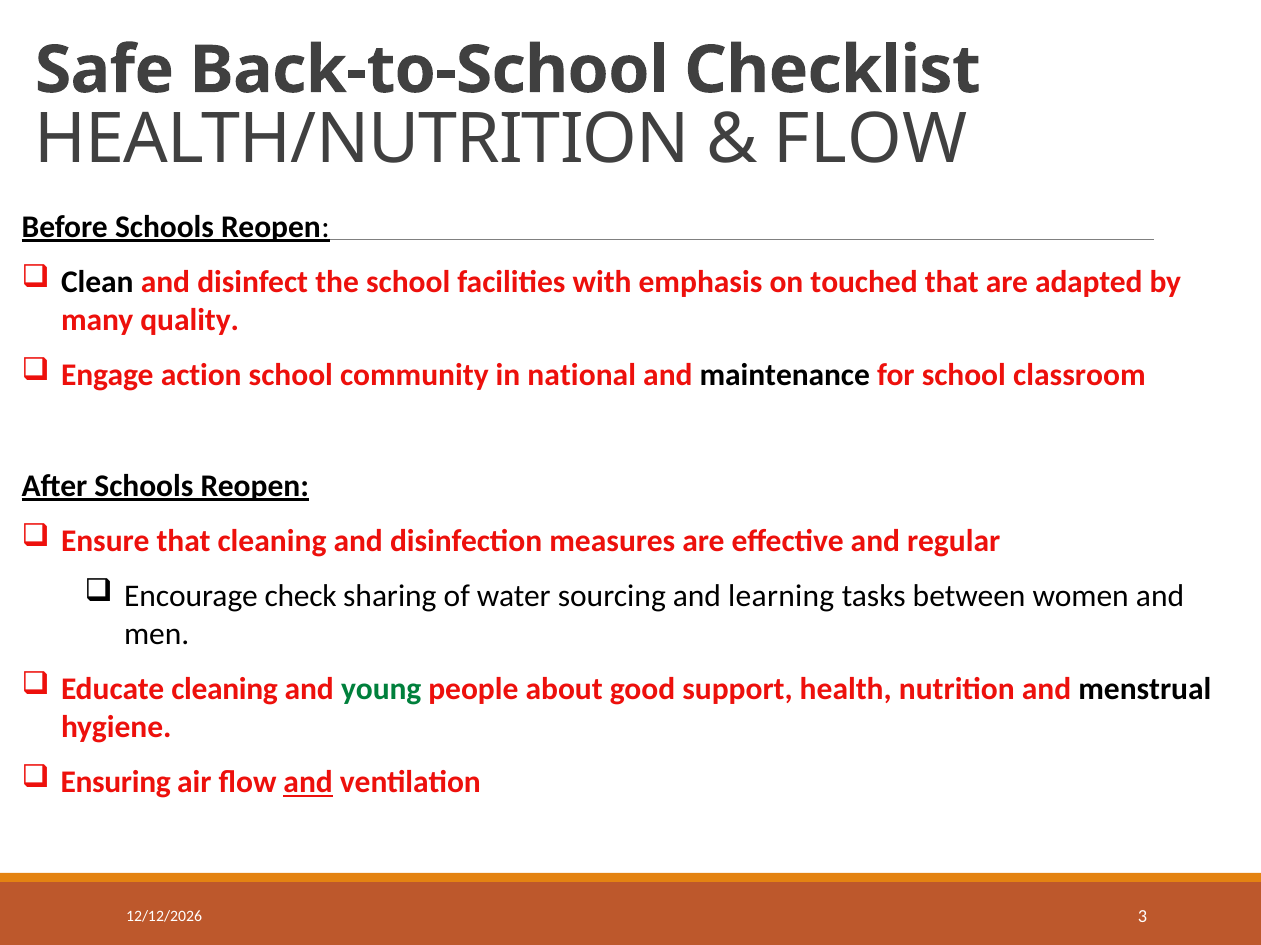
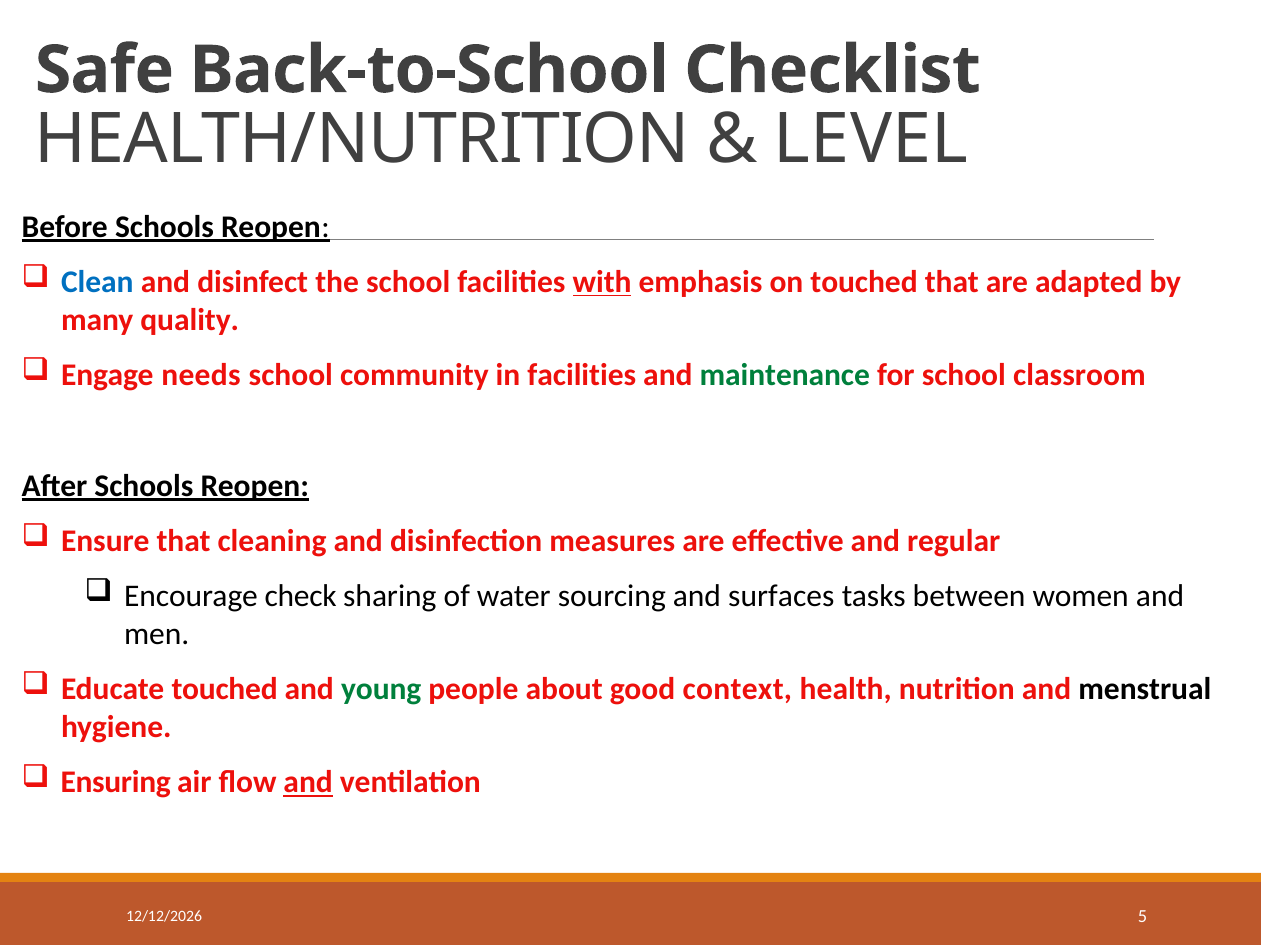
FLOW at (871, 140): FLOW -> LEVEL
Clean colour: black -> blue
with underline: none -> present
action: action -> needs
in national: national -> facilities
maintenance colour: black -> green
learning: learning -> surfaces
Educate cleaning: cleaning -> touched
support: support -> context
3: 3 -> 5
